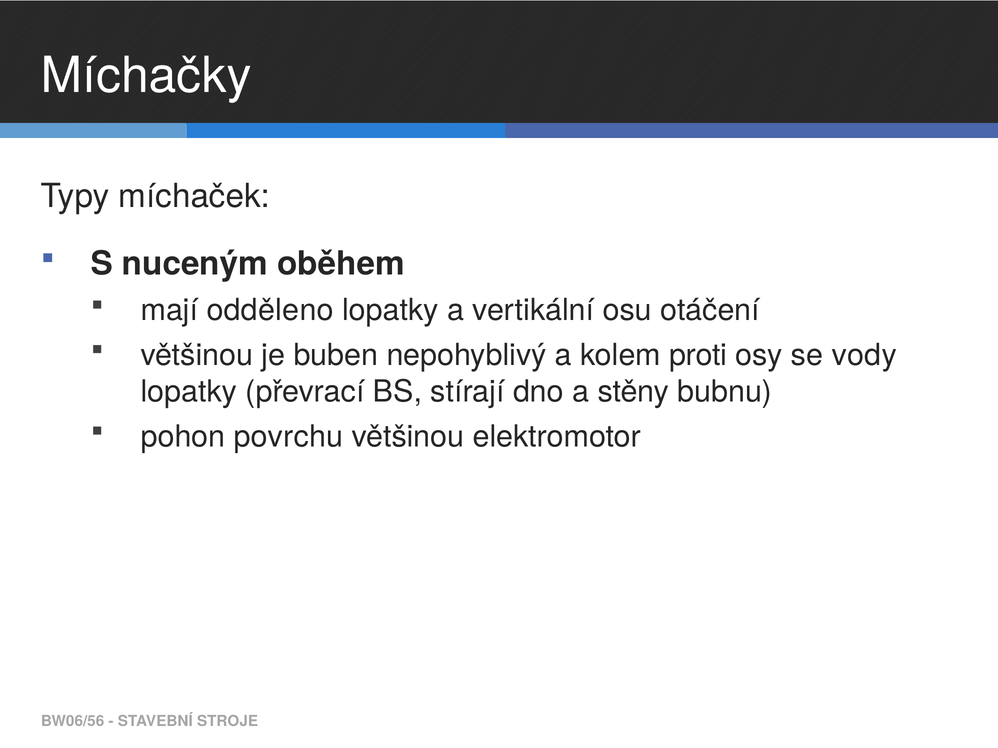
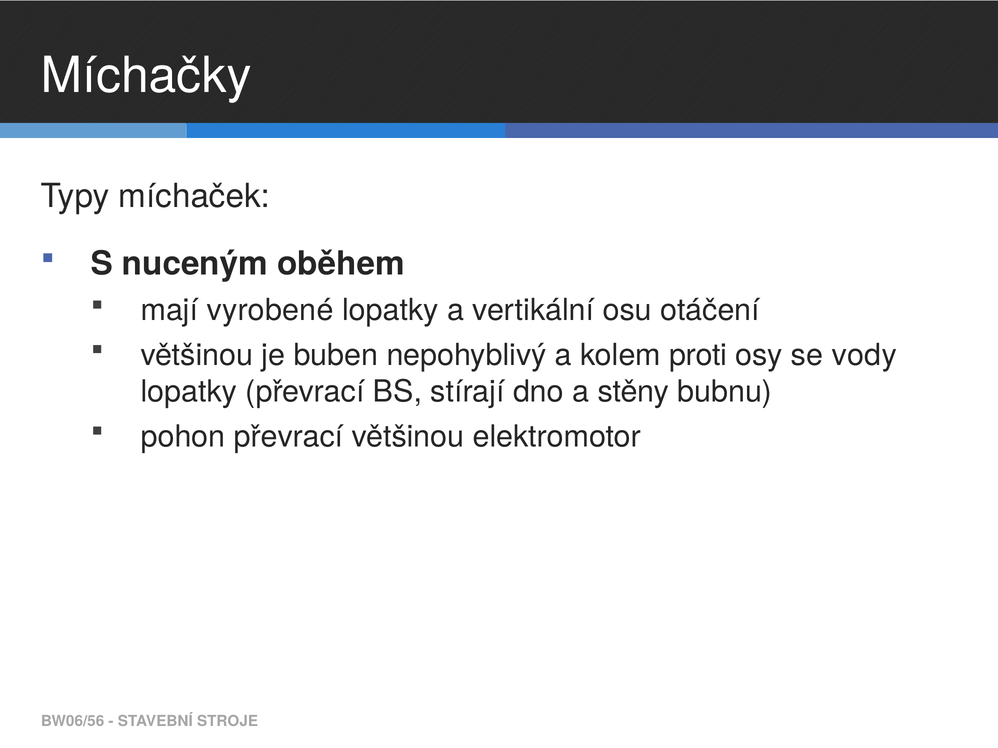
odděleno: odděleno -> vyrobené
pohon povrchu: povrchu -> převrací
